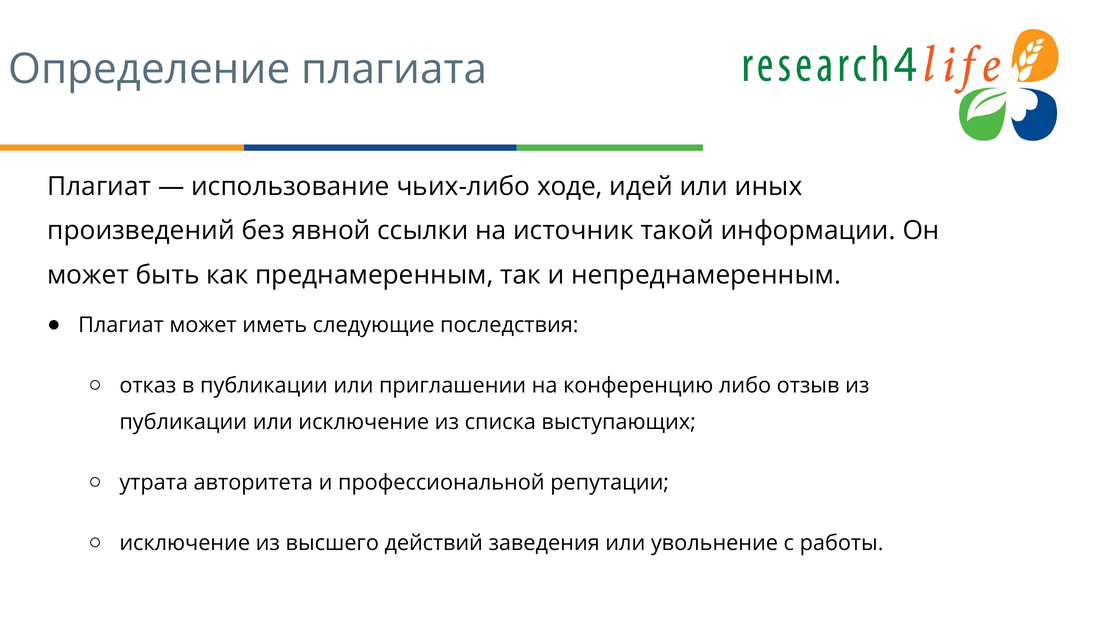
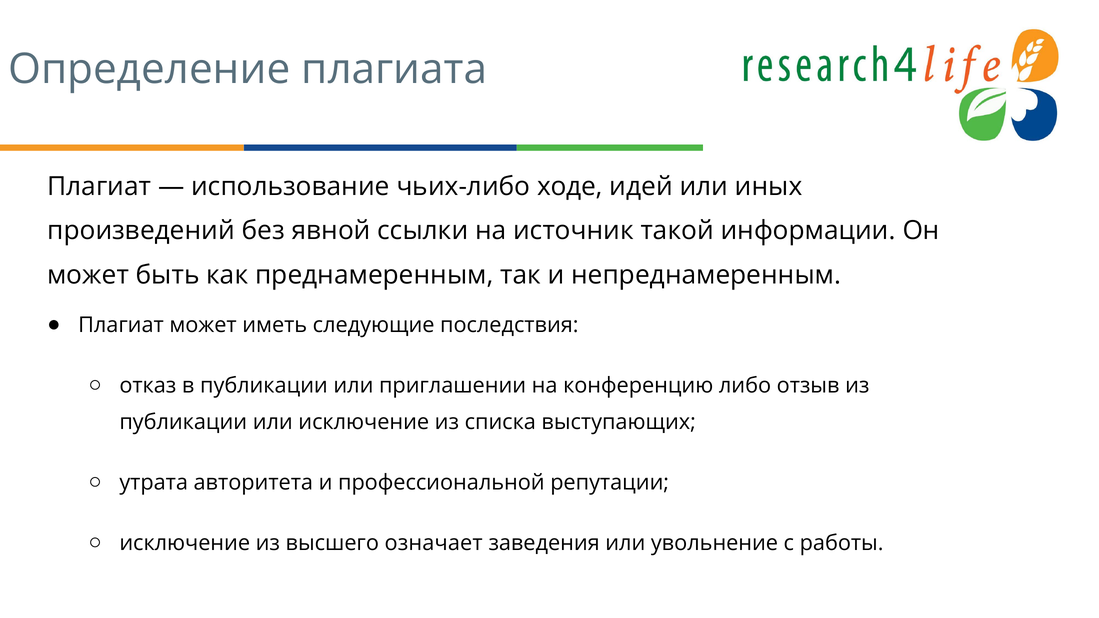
действий: действий -> означает
